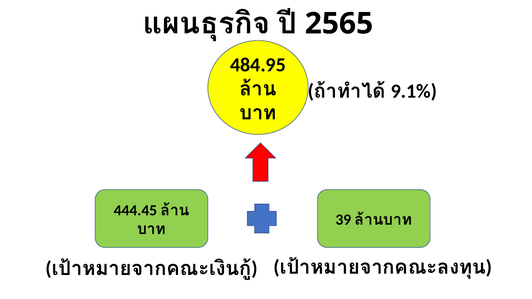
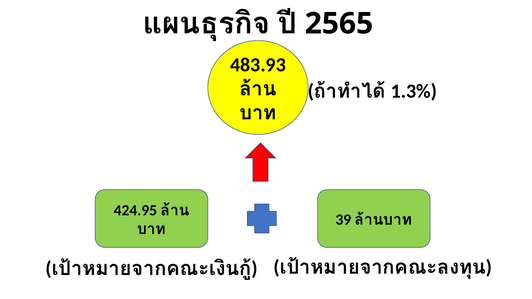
484.95: 484.95 -> 483.93
9.1%: 9.1% -> 1.3%
444.45: 444.45 -> 424.95
